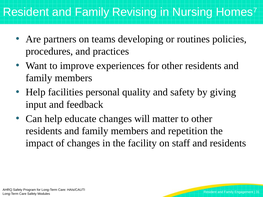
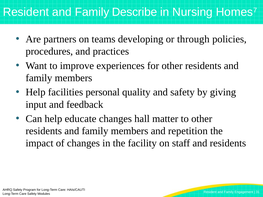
Revising: Revising -> Describe
routines: routines -> through
will: will -> hall
